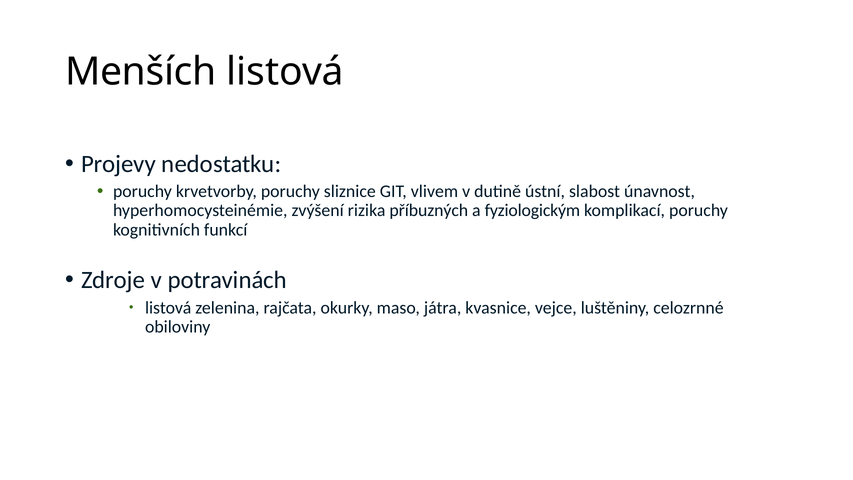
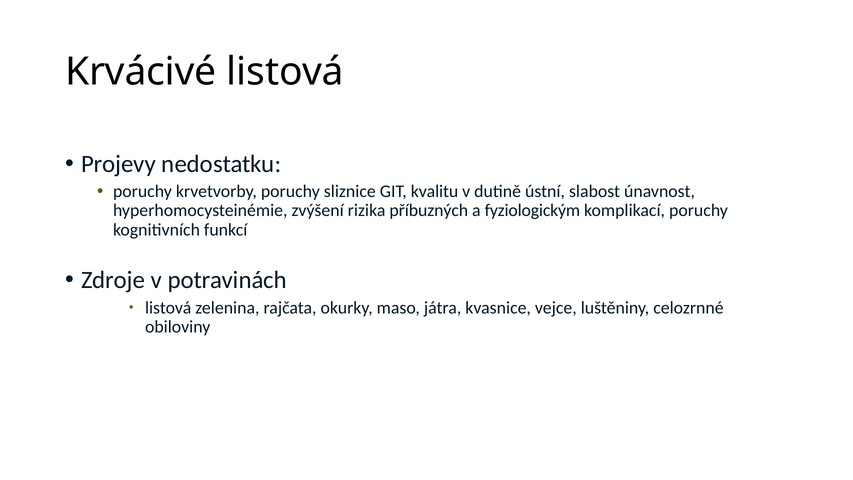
Menších: Menších -> Krvácivé
vlivem: vlivem -> kvalitu
